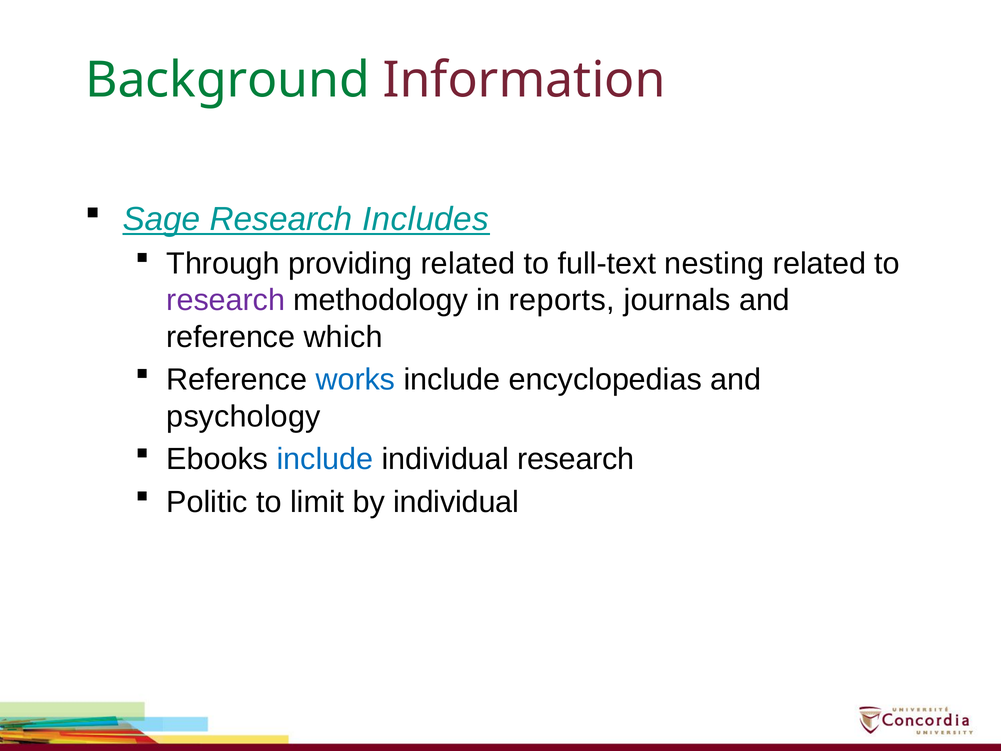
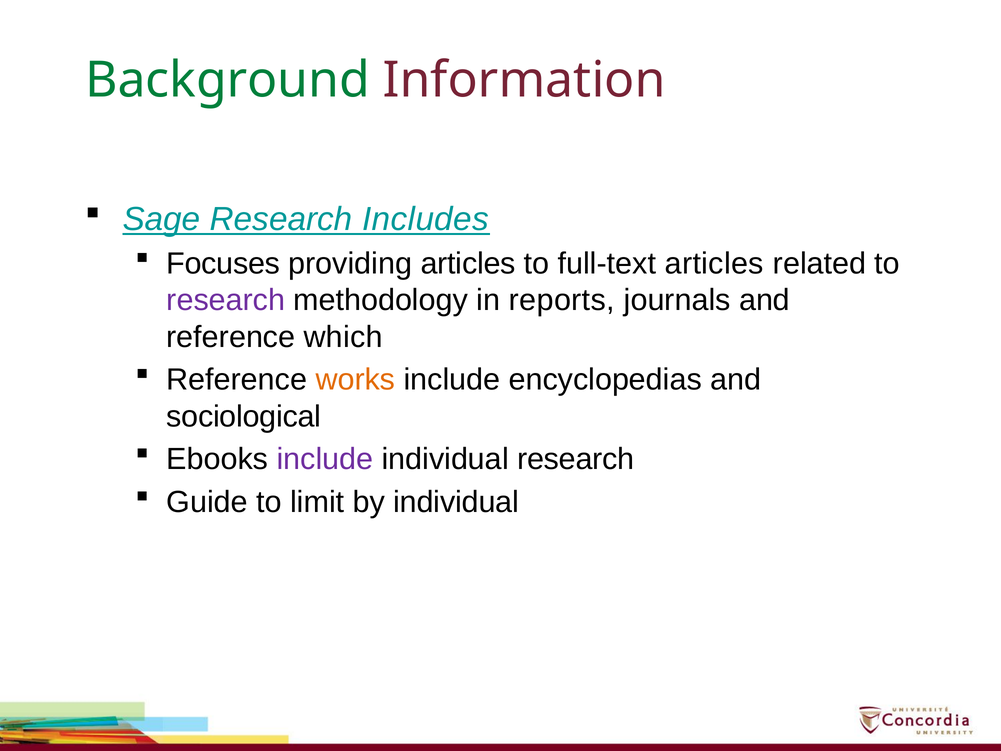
Through: Through -> Focuses
providing related: related -> articles
full-text nesting: nesting -> articles
works colour: blue -> orange
psychology: psychology -> sociological
include at (325, 459) colour: blue -> purple
Politic: Politic -> Guide
